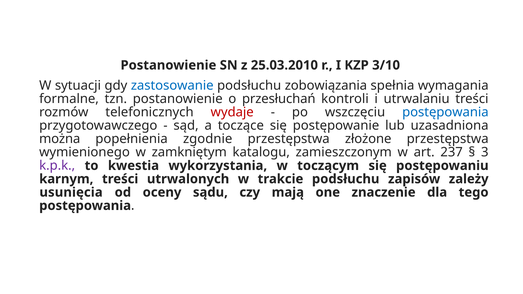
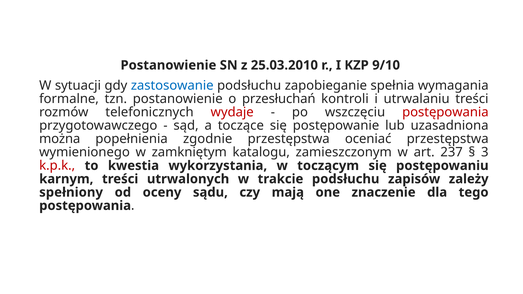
3/10: 3/10 -> 9/10
zobowiązania: zobowiązania -> zapobieganie
postępowania at (445, 112) colour: blue -> red
złożone: złożone -> oceniać
k.p.k colour: purple -> red
usunięcia: usunięcia -> spełniony
